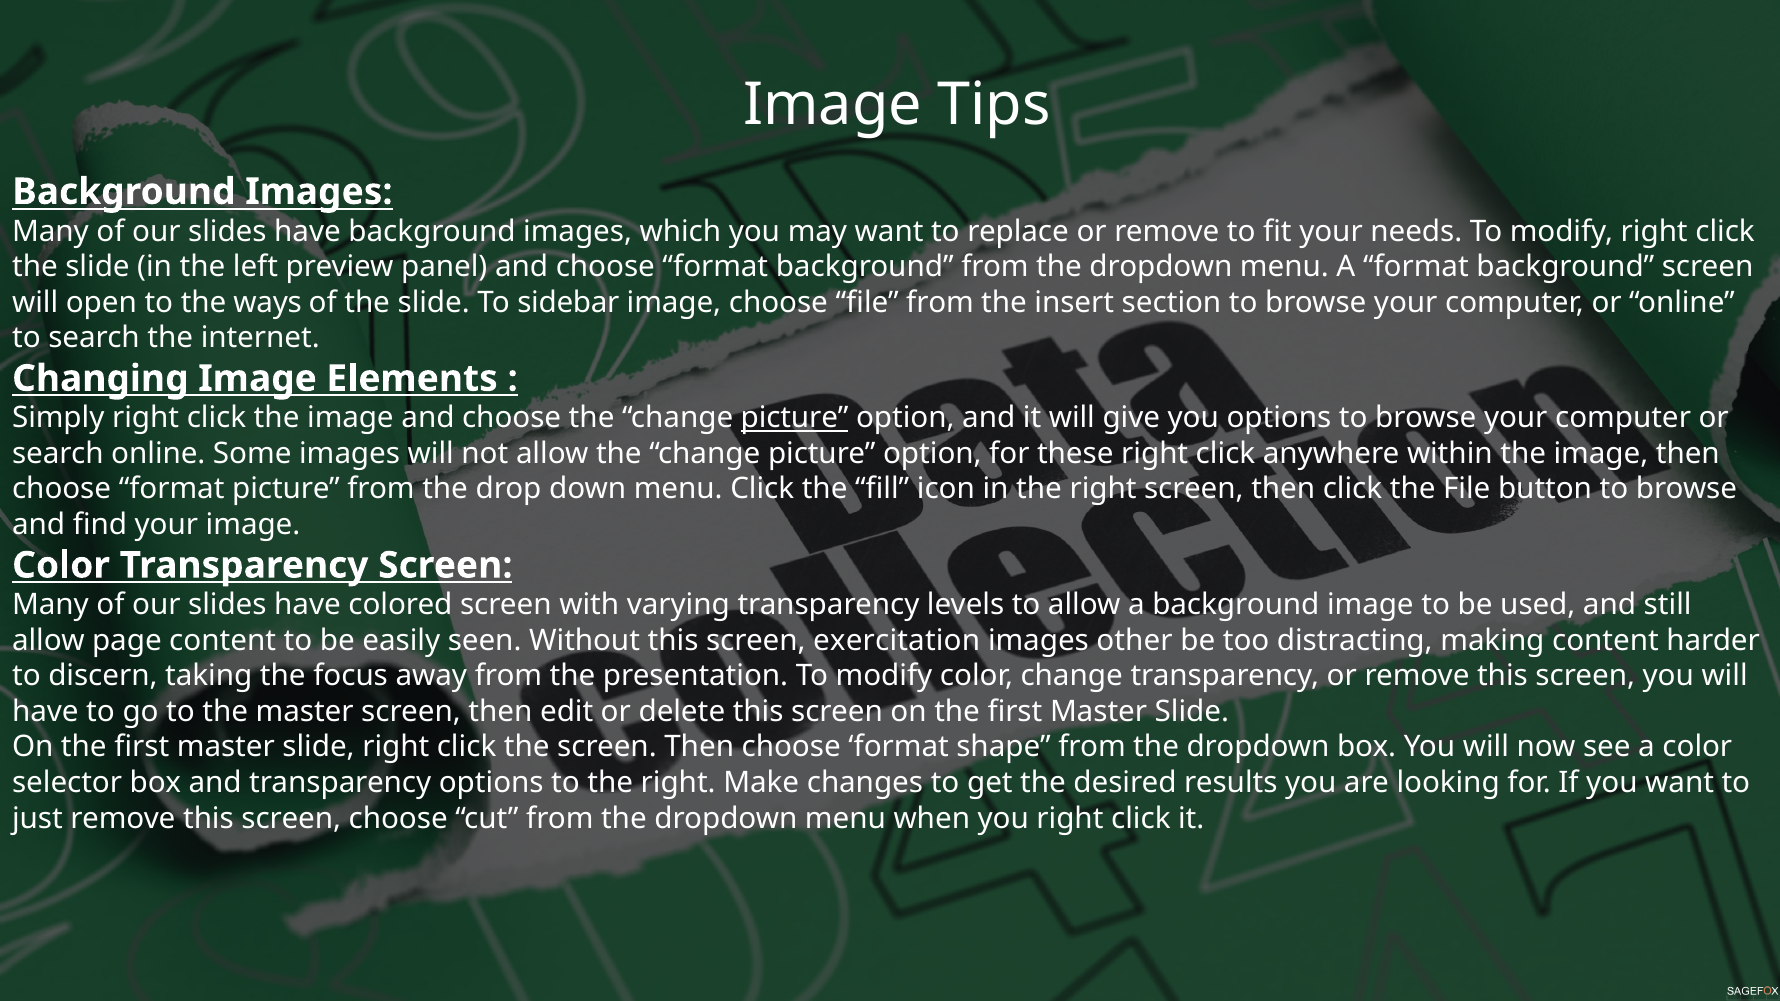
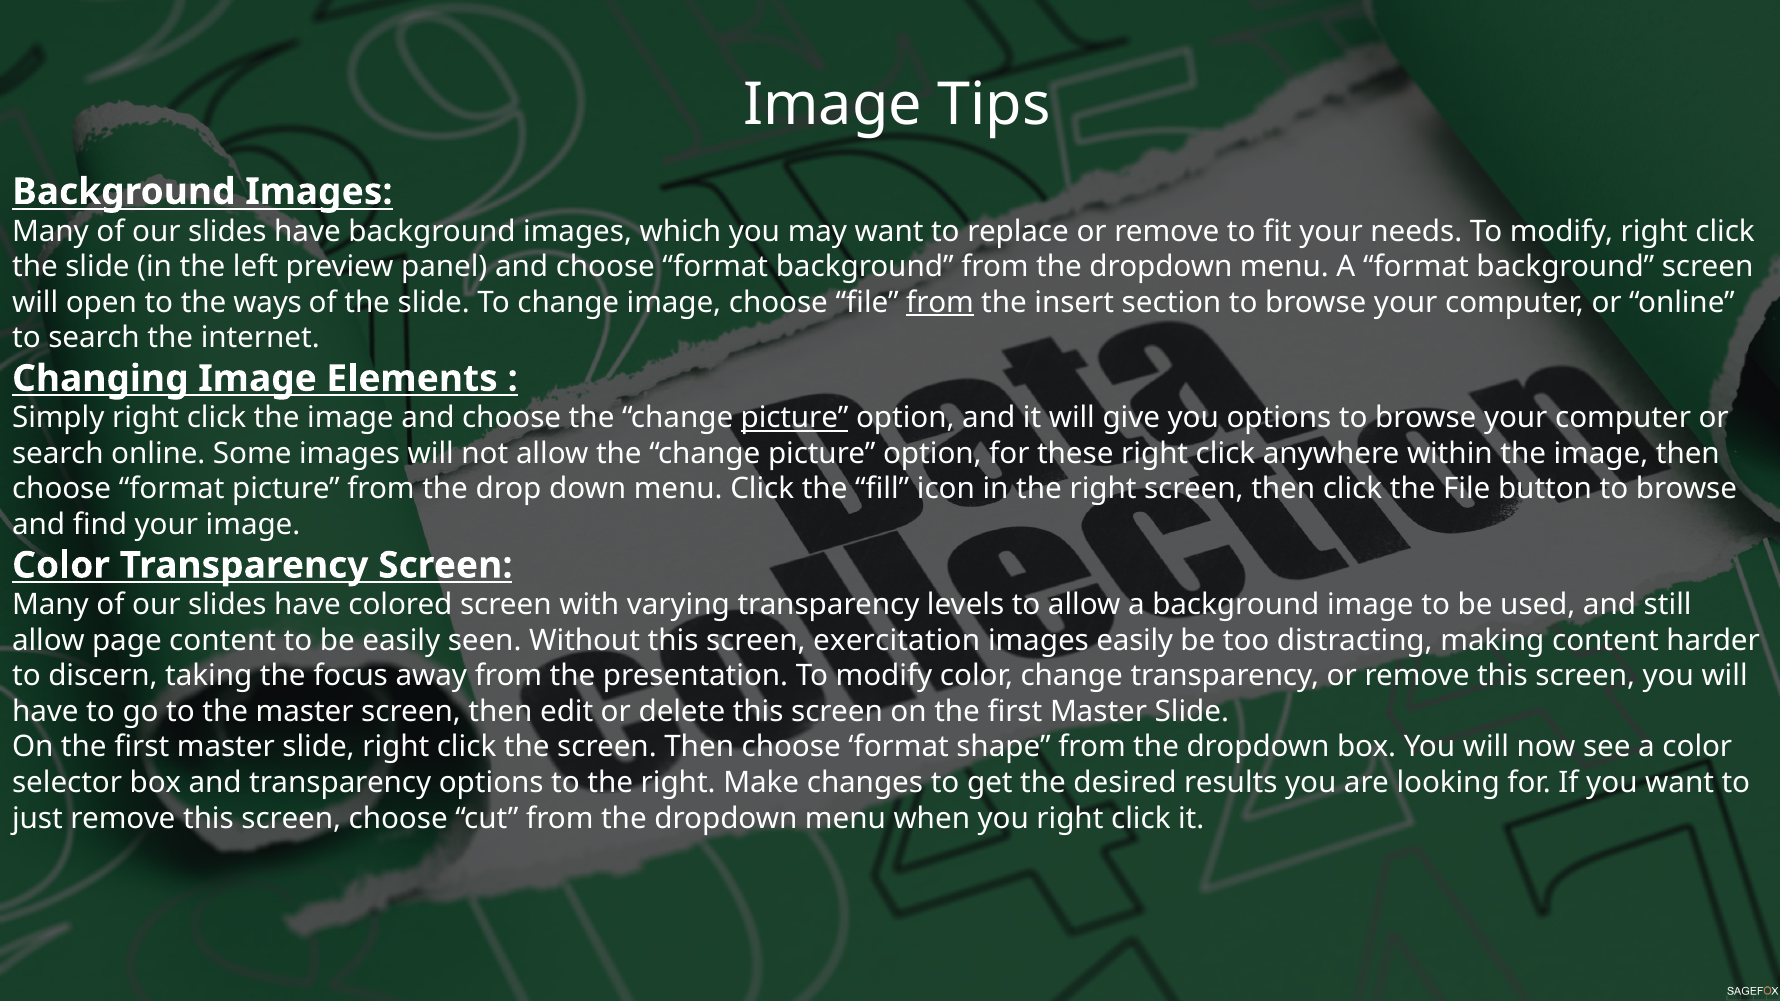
To sidebar: sidebar -> change
from at (940, 302) underline: none -> present
images other: other -> easily
